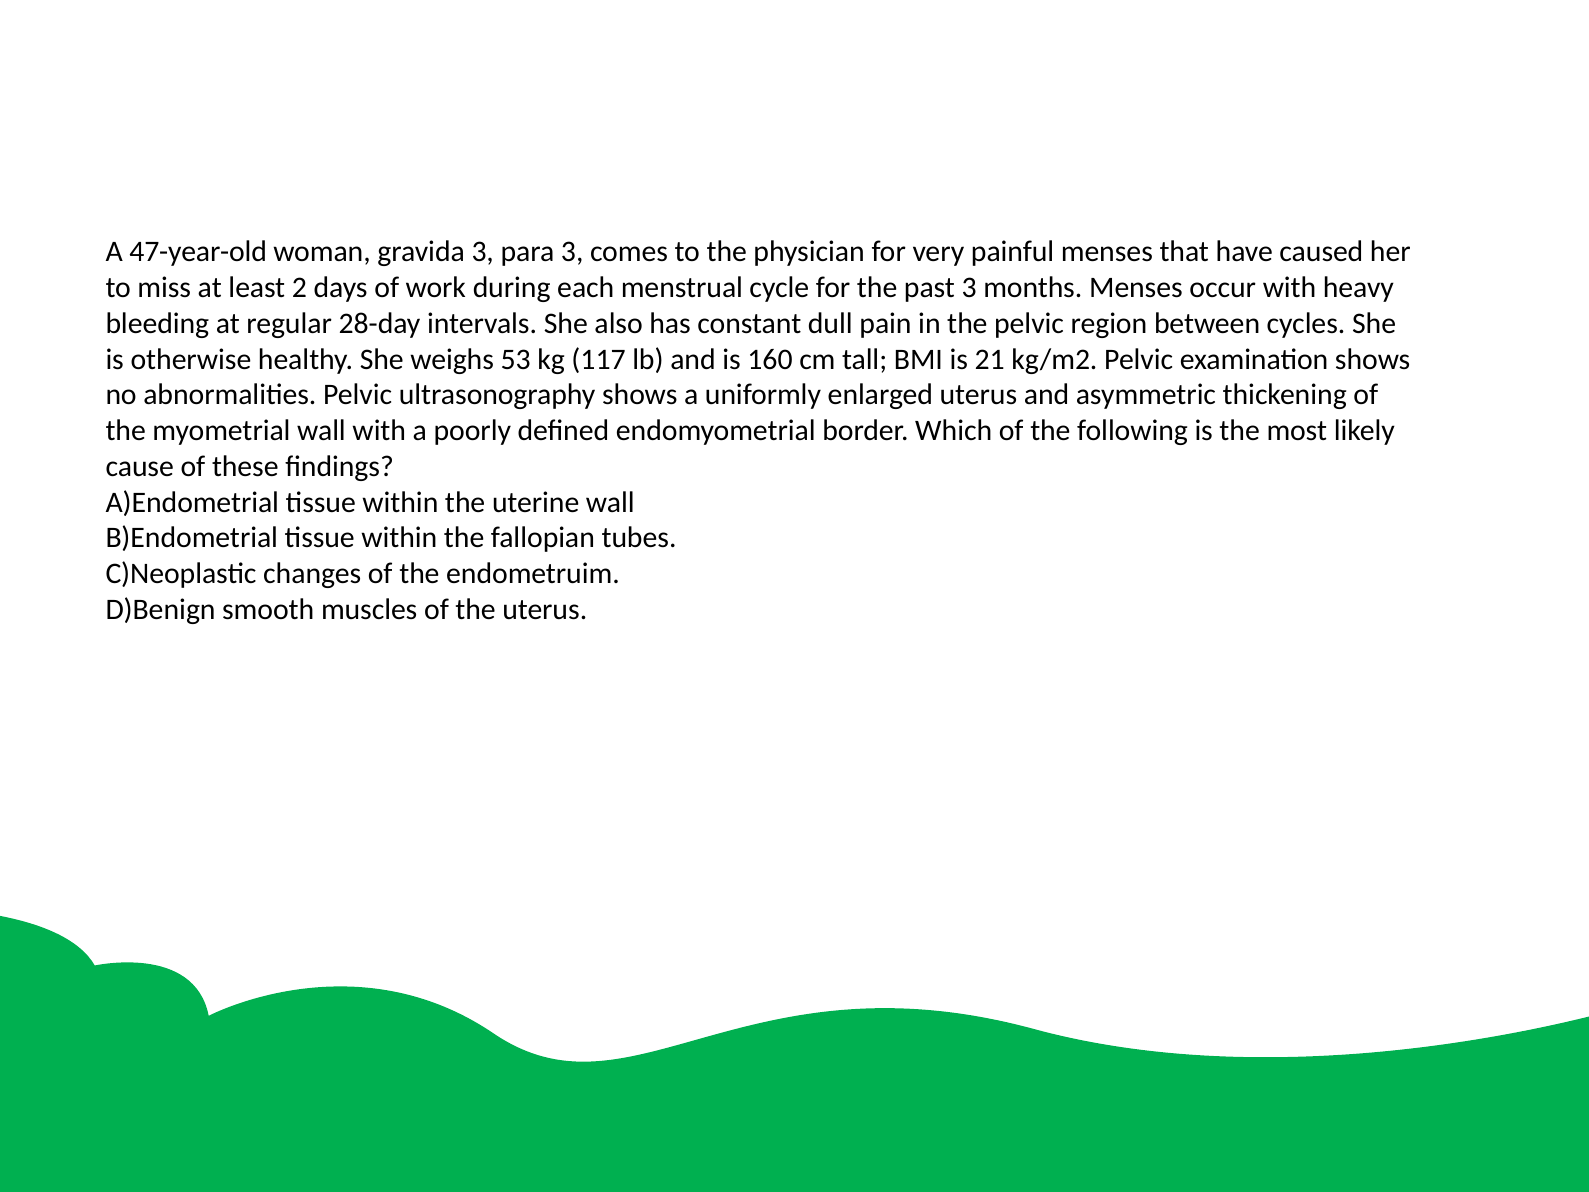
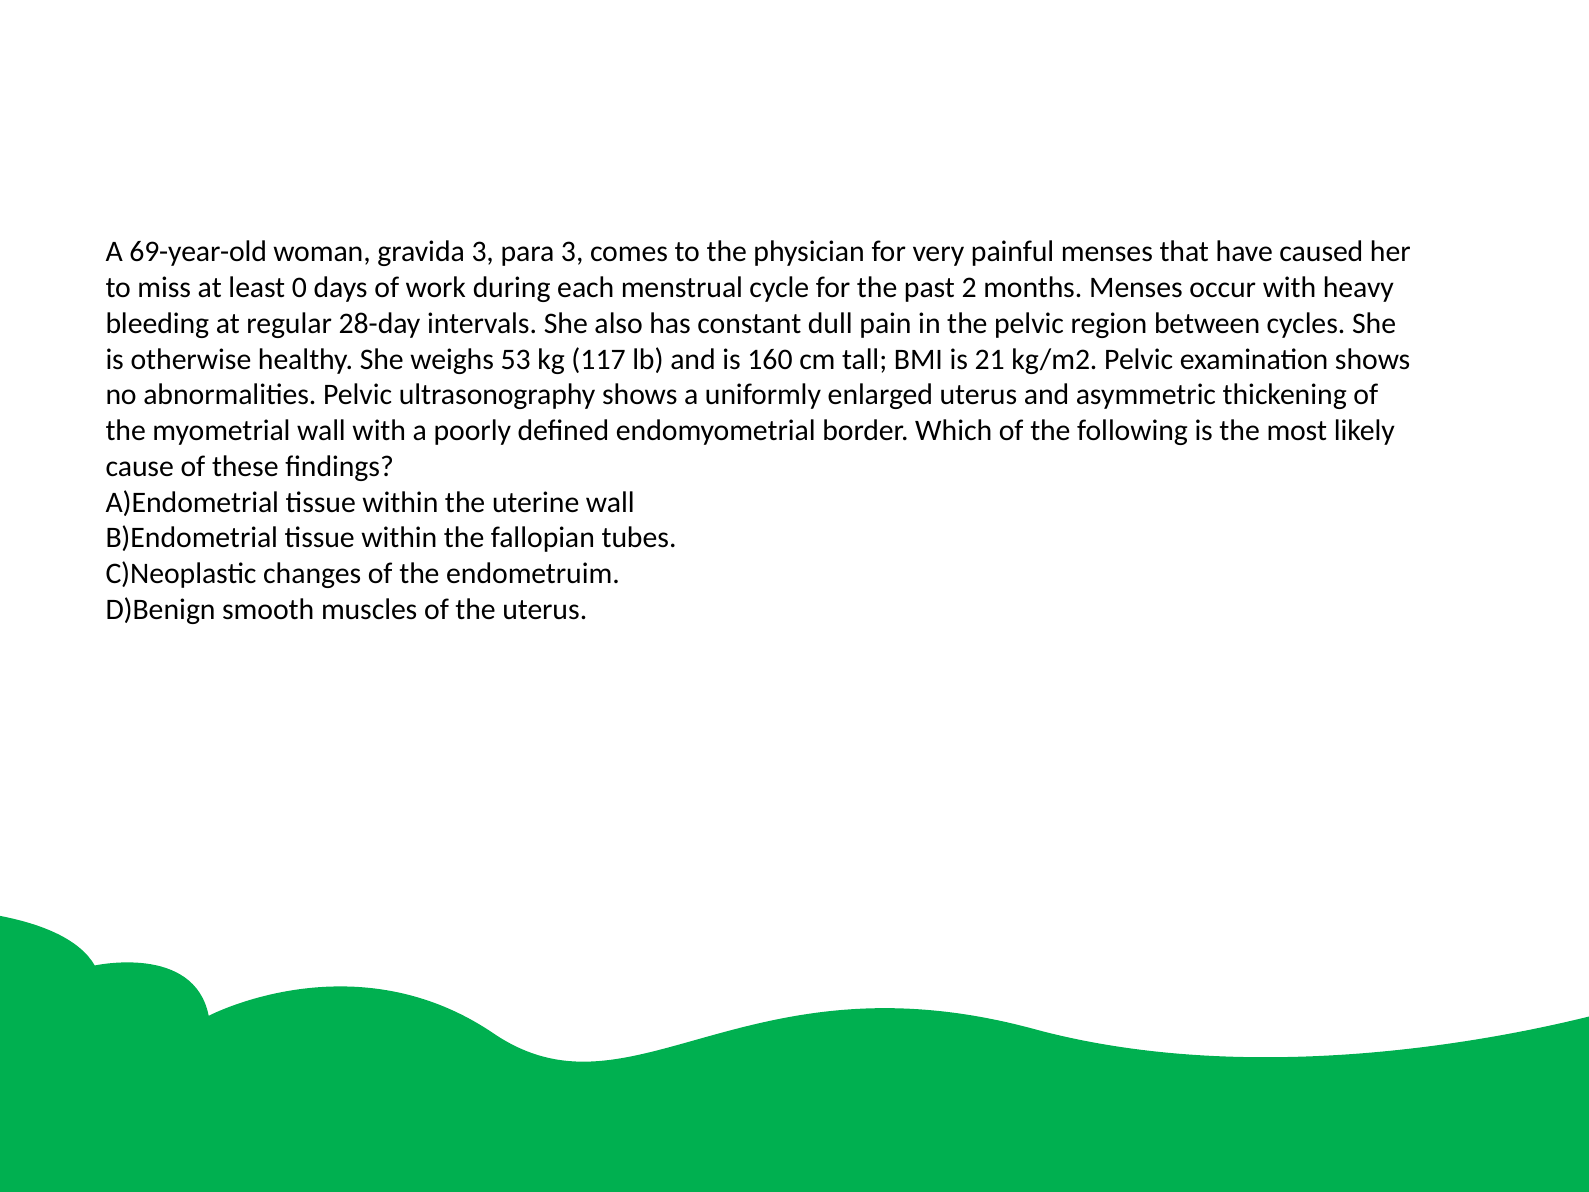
47-year-old: 47-year-old -> 69-year-old
2: 2 -> 0
past 3: 3 -> 2
